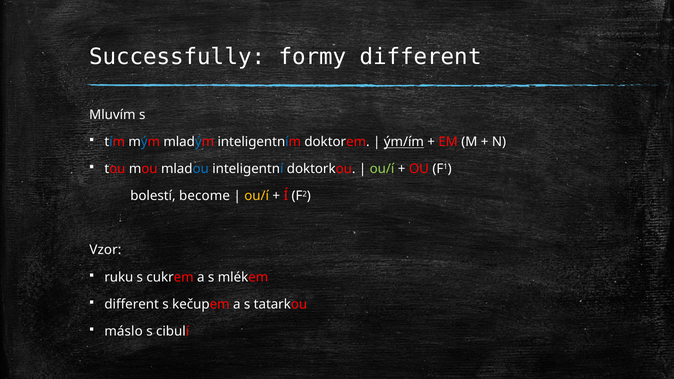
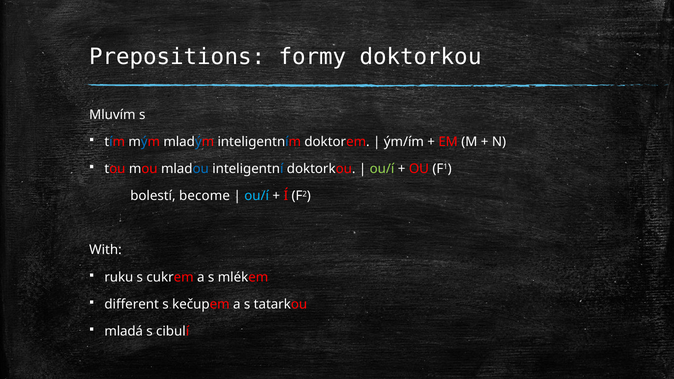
Successfully: Successfully -> Prepositions
formy different: different -> doktorkou
ým/ím underline: present -> none
ou/í at (257, 196) colour: yellow -> light blue
Vzor: Vzor -> With
máslo: máslo -> mladá
